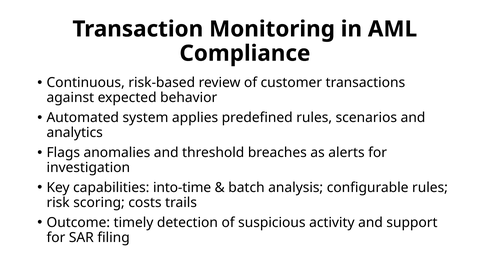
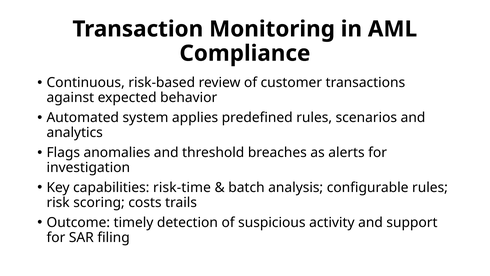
into-time: into-time -> risk-time
